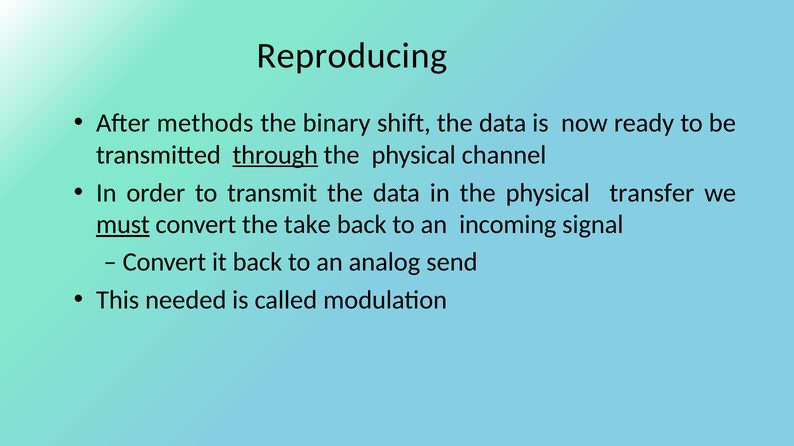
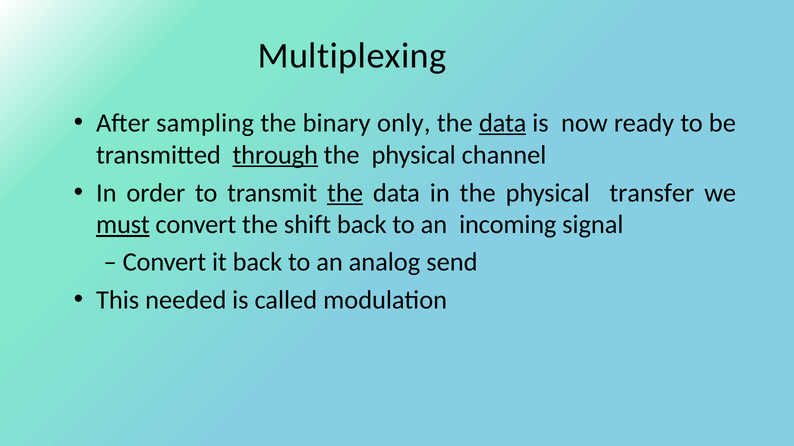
Reproducing: Reproducing -> Multiplexing
methods: methods -> sampling
shift: shift -> only
data at (503, 123) underline: none -> present
the at (345, 193) underline: none -> present
take: take -> shift
